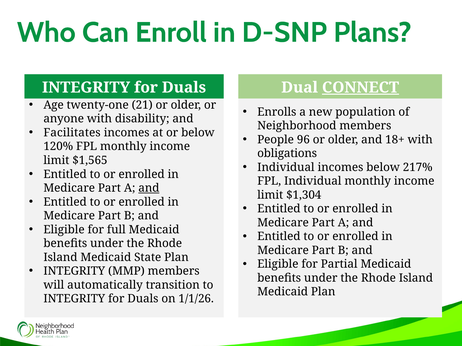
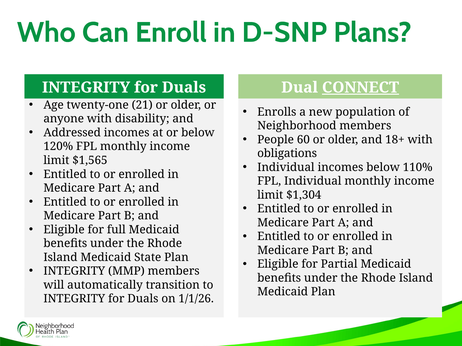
Facilitates: Facilitates -> Addressed
96: 96 -> 60
217%: 217% -> 110%
and at (149, 188) underline: present -> none
